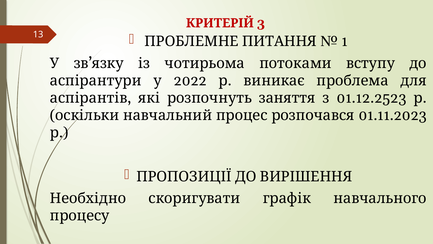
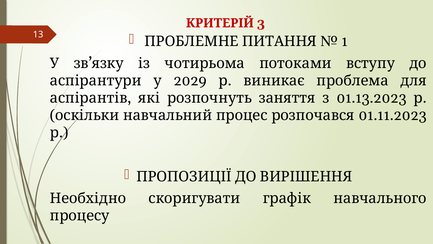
2022: 2022 -> 2029
01.12.2523: 01.12.2523 -> 01.13.2023
